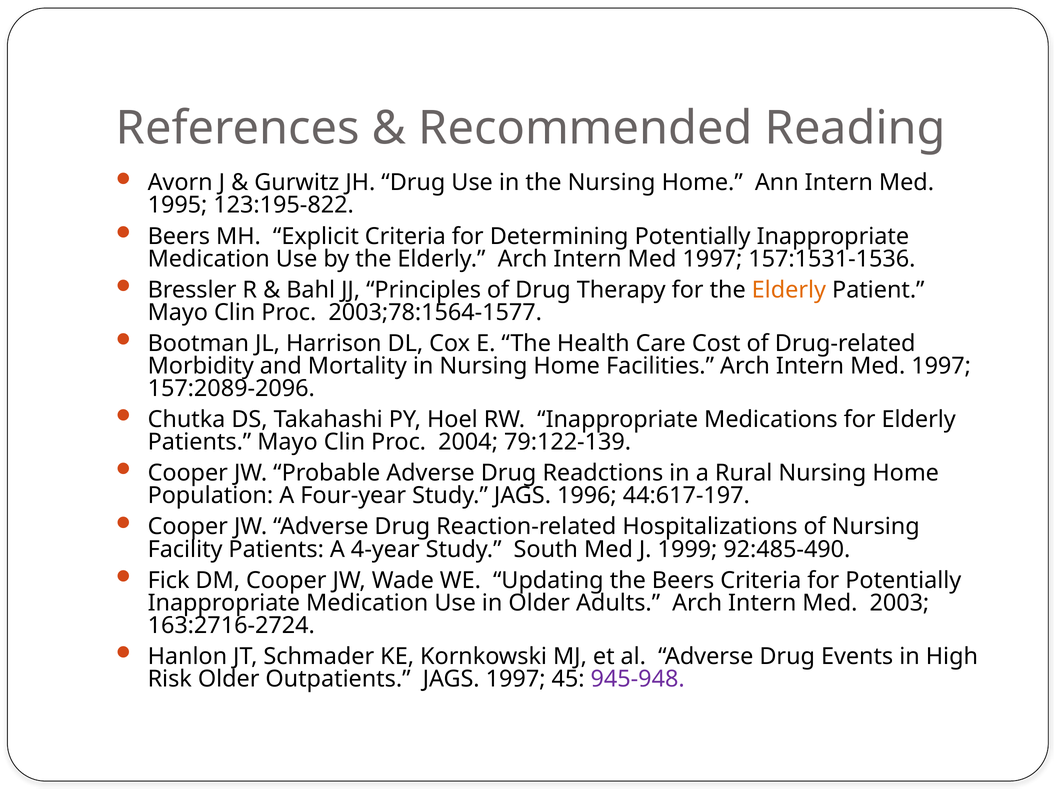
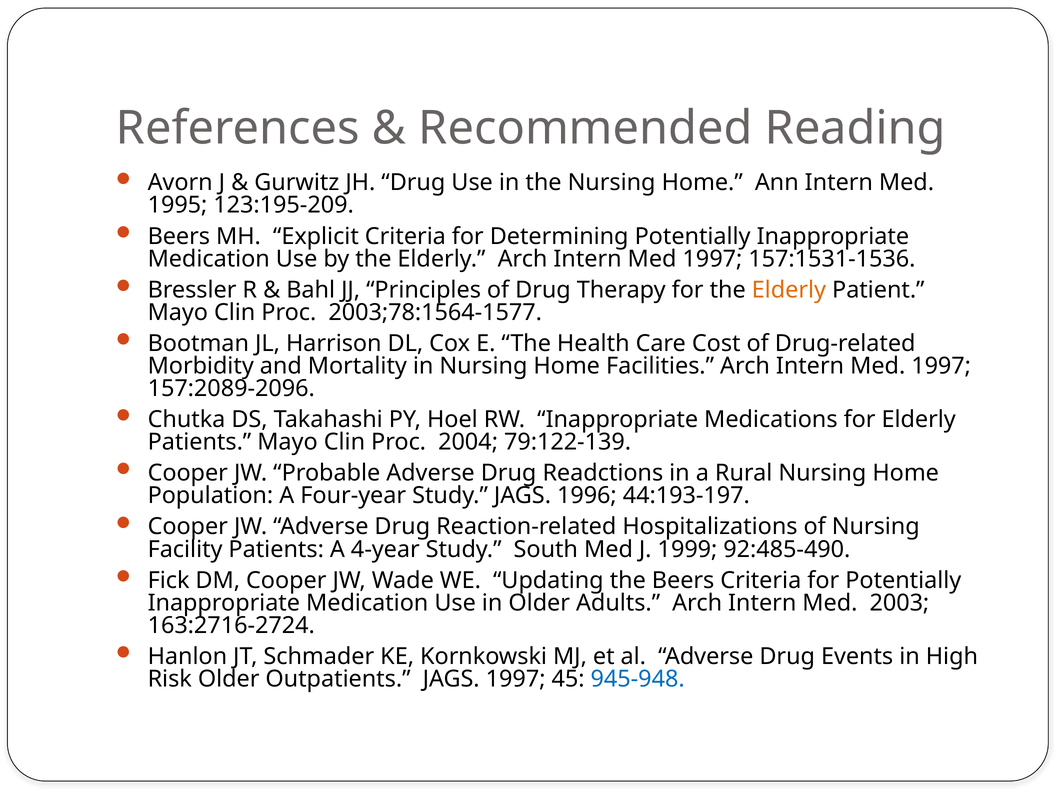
123:195-822: 123:195-822 -> 123:195-209
44:617-197: 44:617-197 -> 44:193-197
945-948 colour: purple -> blue
